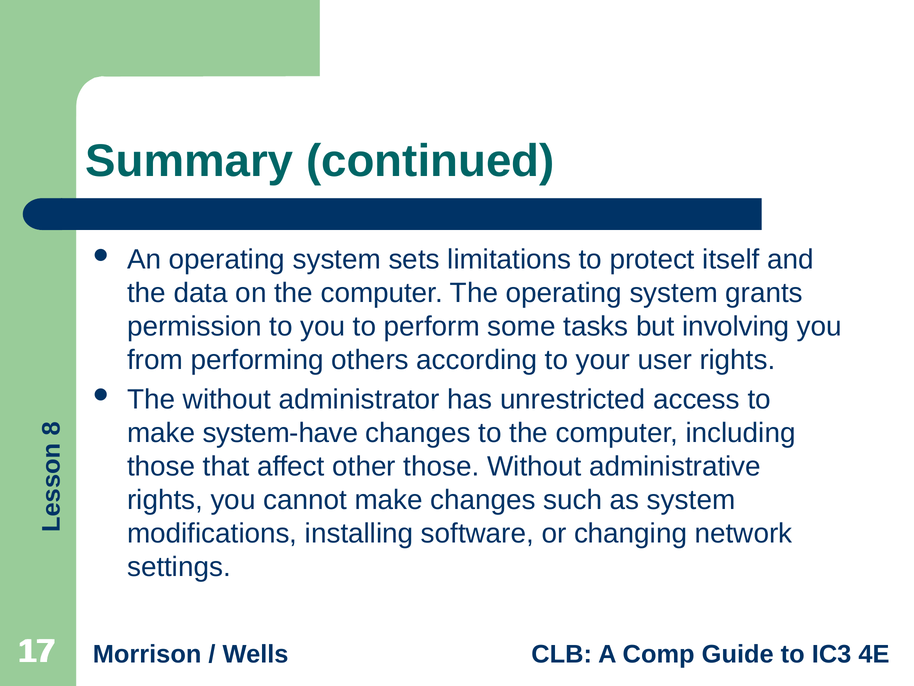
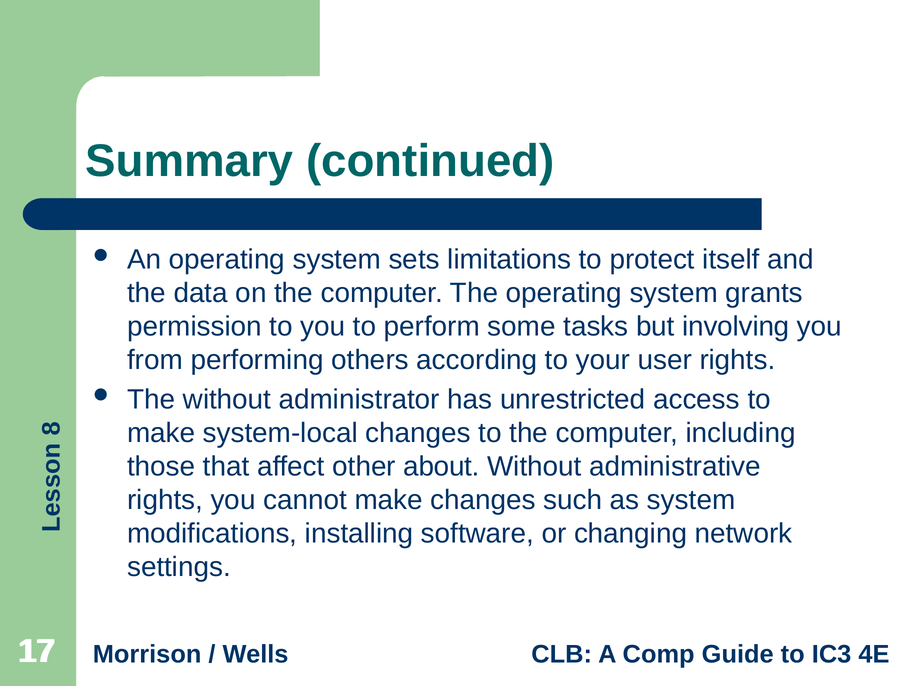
system-have: system-have -> system-local
other those: those -> about
